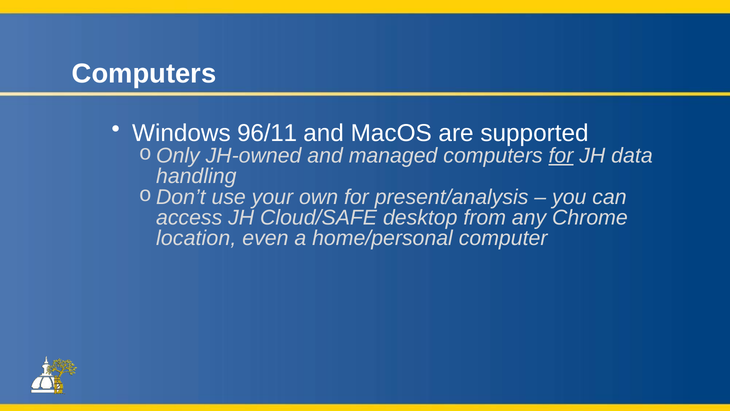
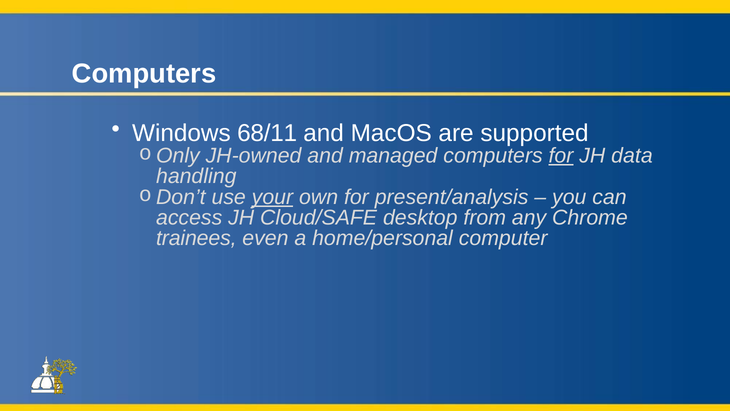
96/11: 96/11 -> 68/11
your underline: none -> present
location: location -> trainees
